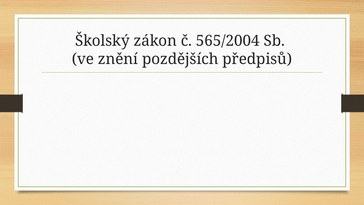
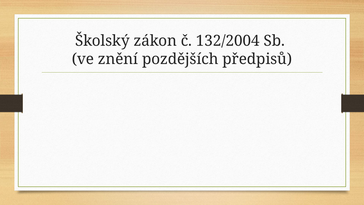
565/2004: 565/2004 -> 132/2004
